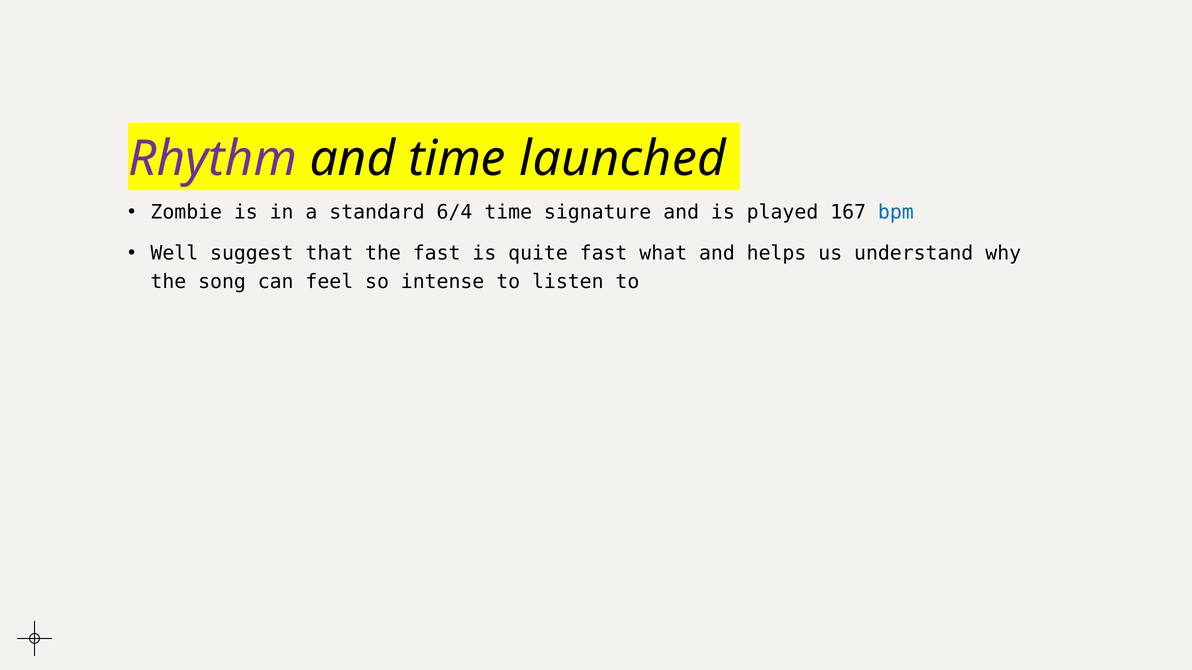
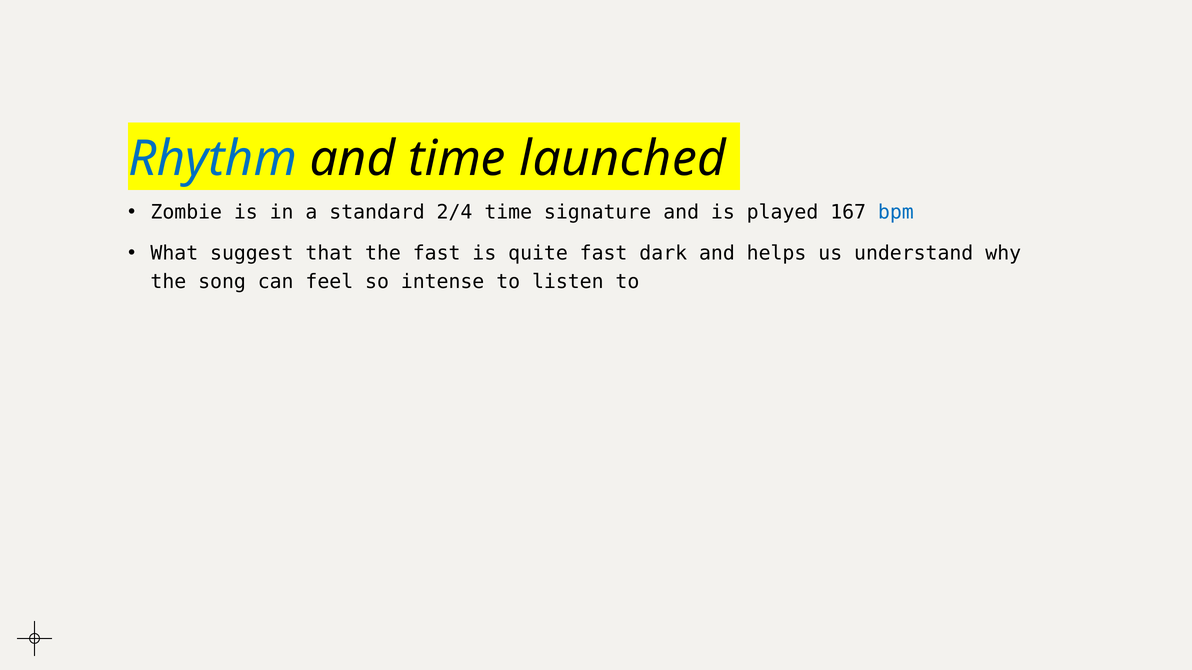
Rhythm colour: purple -> blue
6/4: 6/4 -> 2/4
Well: Well -> What
what: what -> dark
